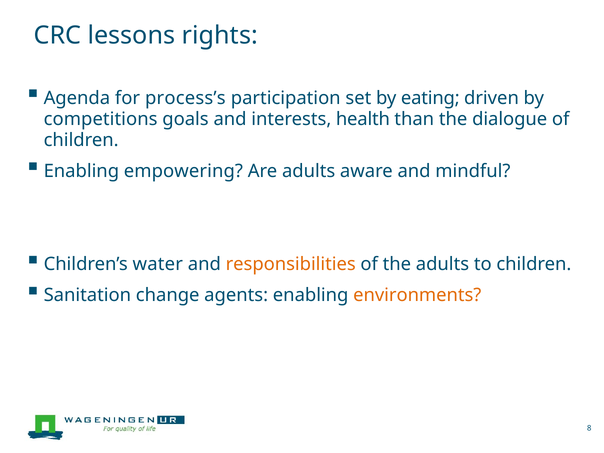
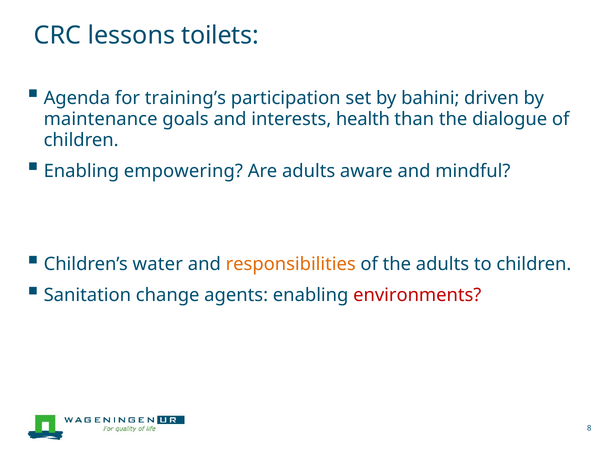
rights: rights -> toilets
process’s: process’s -> training’s
eating: eating -> bahini
competitions: competitions -> maintenance
environments colour: orange -> red
